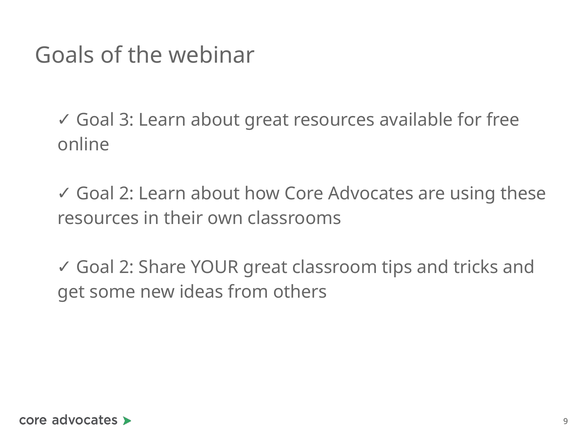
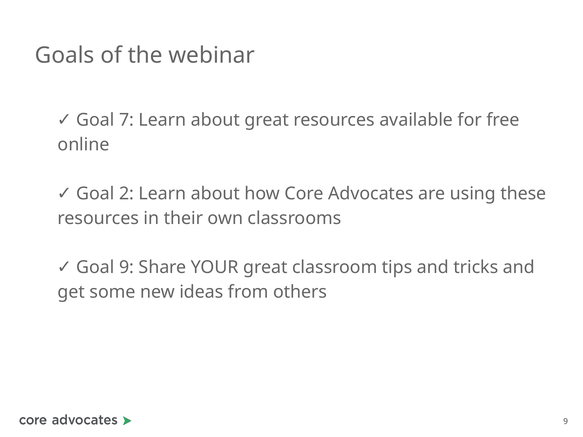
3: 3 -> 7
2 at (127, 267): 2 -> 9
